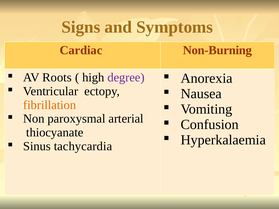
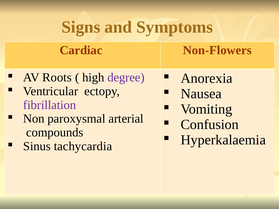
Non-Burning: Non-Burning -> Non-Flowers
fibrillation colour: orange -> purple
thiocyanate: thiocyanate -> compounds
